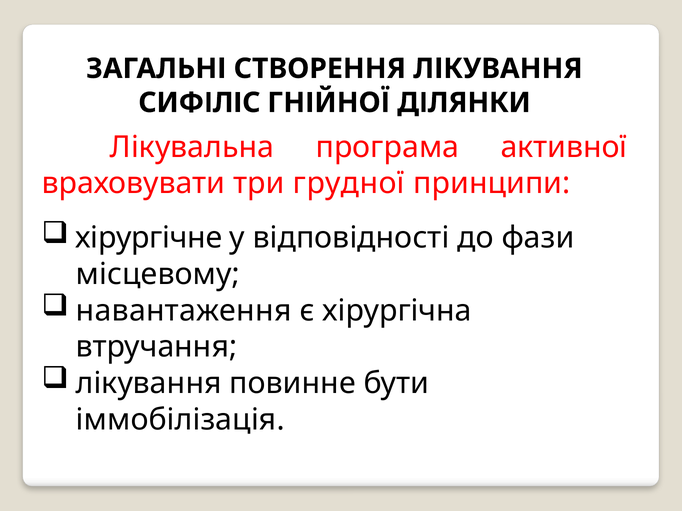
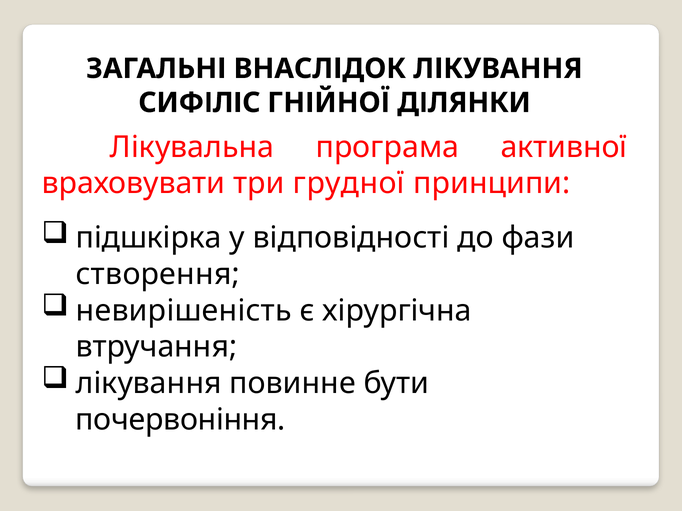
СТВОРЕННЯ: СТВОРЕННЯ -> ВНАСЛІДОК
хірургічне: хірургічне -> підшкірка
місцевому: місцевому -> створення
навантаження: навантаження -> невирішеність
іммобілізація: іммобілізація -> почервоніння
